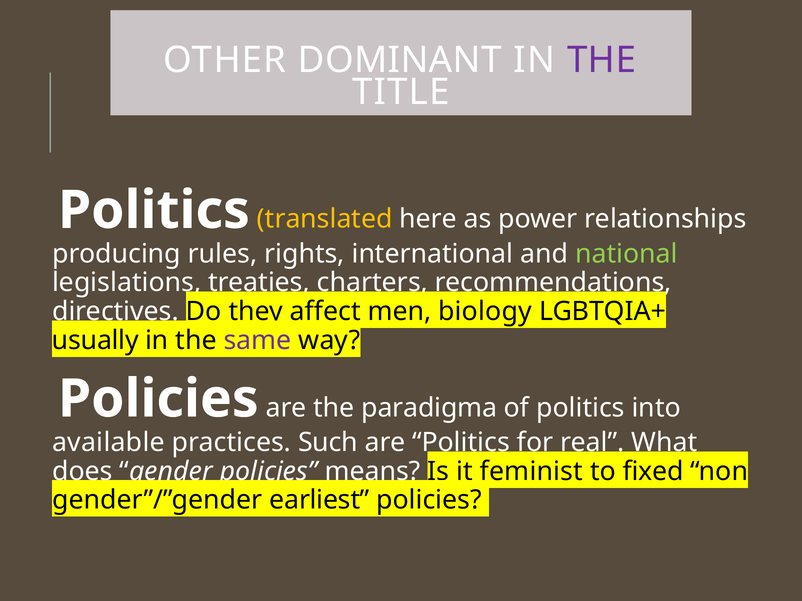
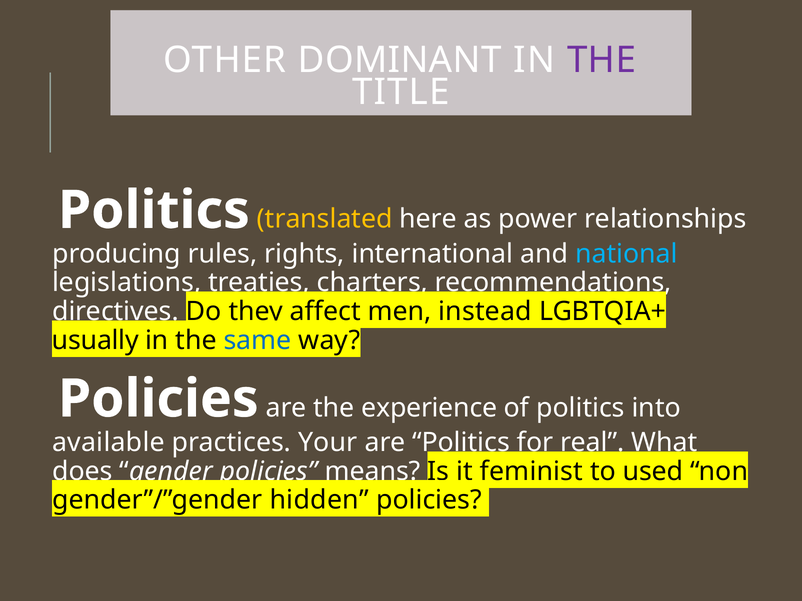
national colour: light green -> light blue
biology: biology -> instead
same colour: purple -> blue
paradigma: paradigma -> experience
Such: Such -> Your
fixed: fixed -> used
earliest: earliest -> hidden
